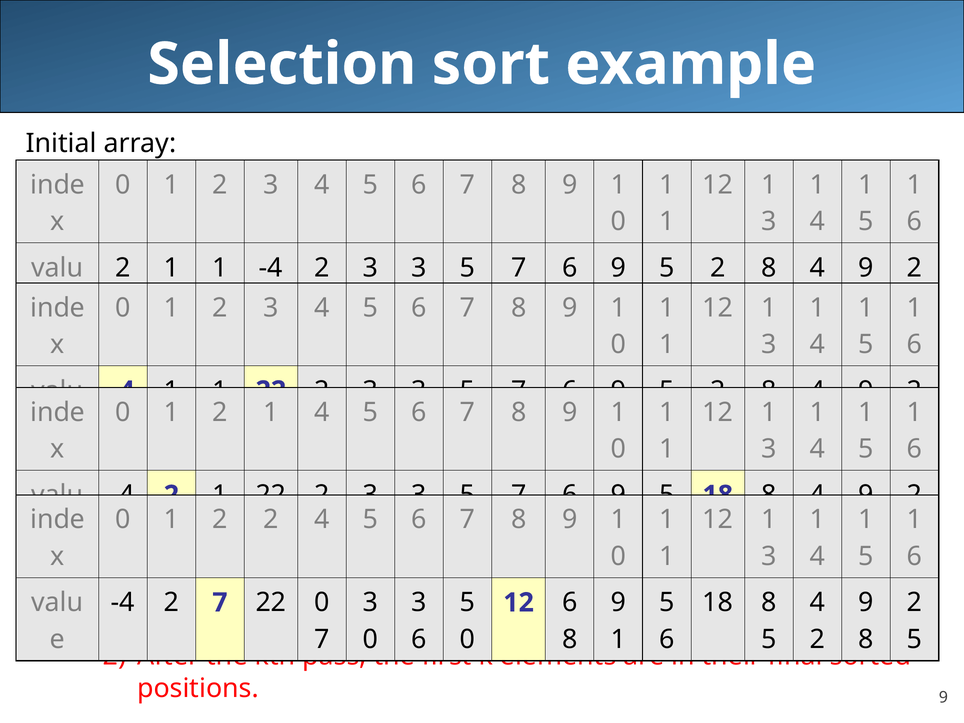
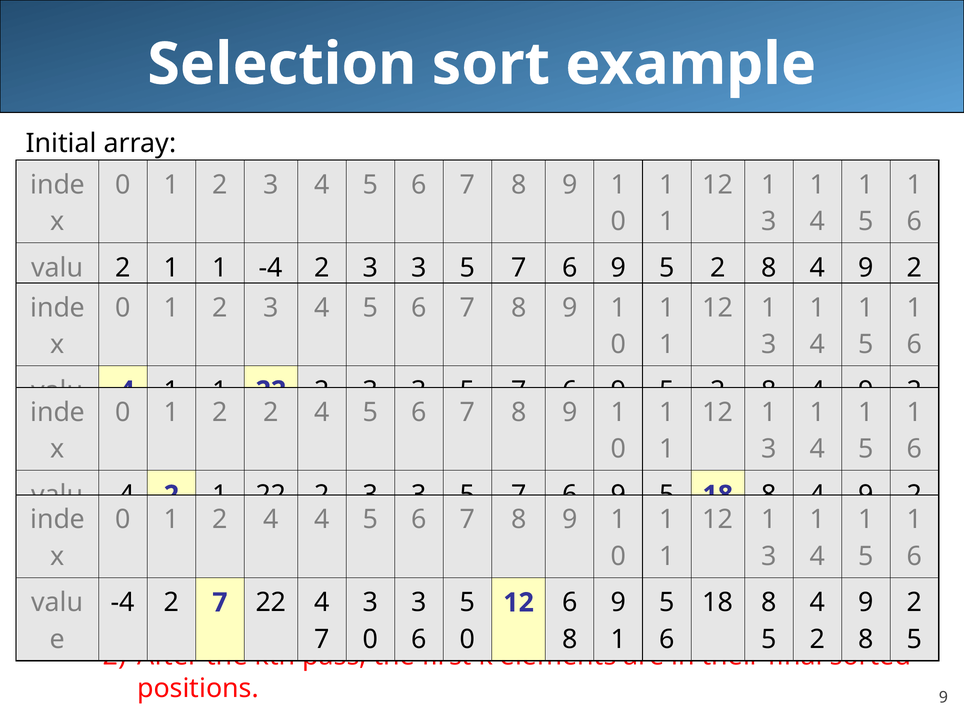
1 at (271, 412): 1 -> 2
2 at (271, 520): 2 -> 4
0 at (322, 603): 0 -> 4
